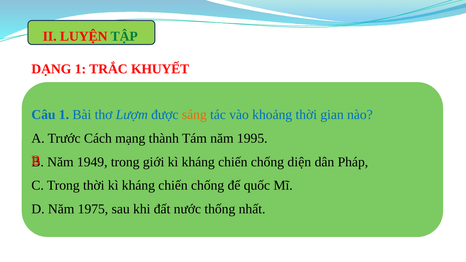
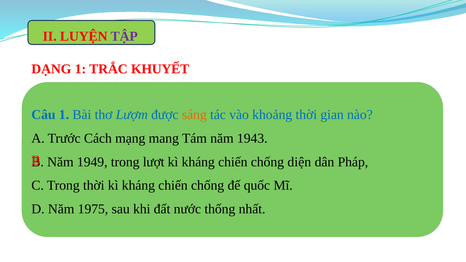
TẬP colour: green -> purple
thành: thành -> mang
1995: 1995 -> 1943
giới: giới -> lượt
